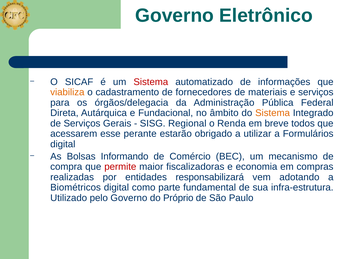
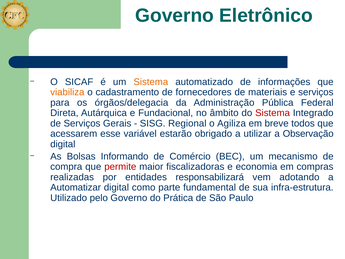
Sistema at (151, 82) colour: red -> orange
Sistema at (273, 113) colour: orange -> red
Renda: Renda -> Agiliza
perante: perante -> variável
Formulários: Formulários -> Observação
Biométricos: Biométricos -> Automatizar
Próprio: Próprio -> Prática
